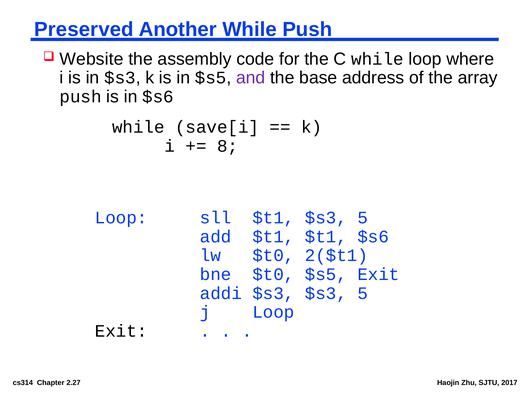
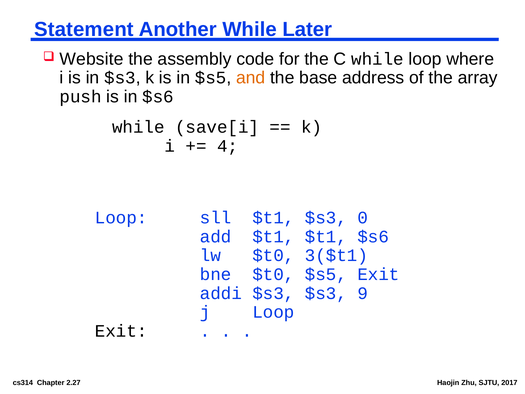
Preserved: Preserved -> Statement
While Push: Push -> Later
and colour: purple -> orange
8: 8 -> 4
$t1 $s3 5: 5 -> 0
2($t1: 2($t1 -> 3($t1
$s3 $s3 5: 5 -> 9
